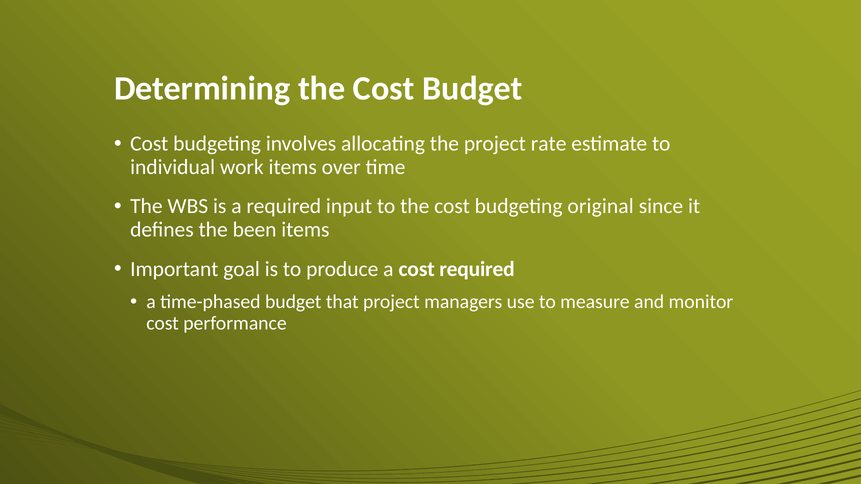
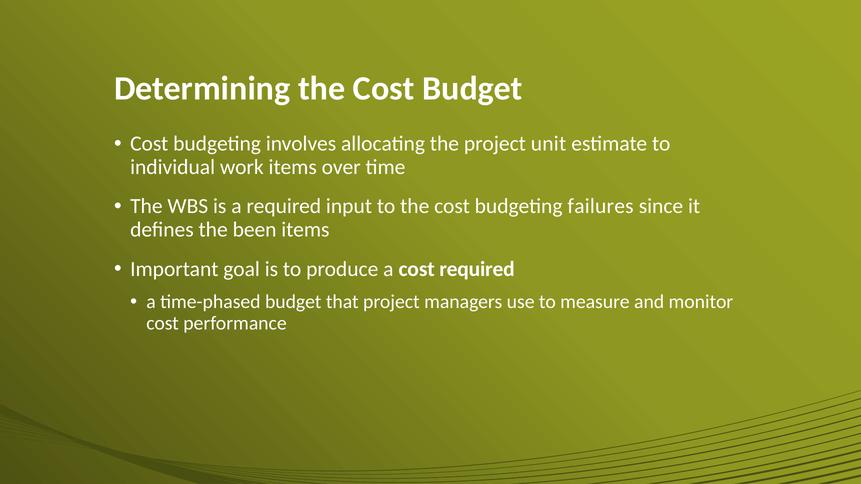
rate: rate -> unit
original: original -> failures
